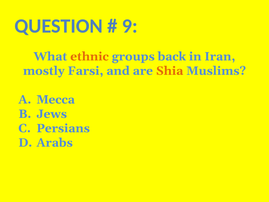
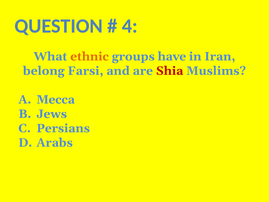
9: 9 -> 4
back: back -> have
mostly: mostly -> belong
Shia colour: orange -> red
